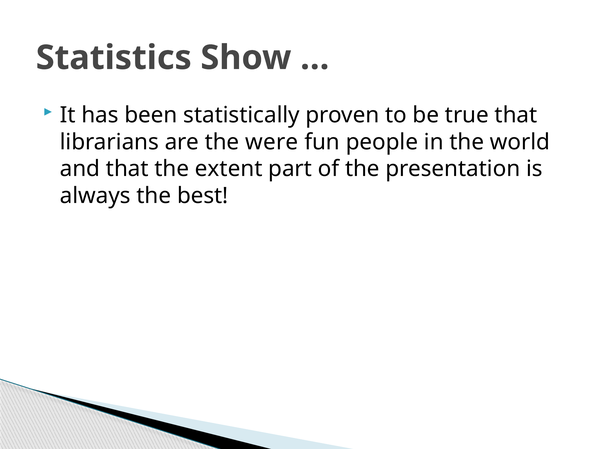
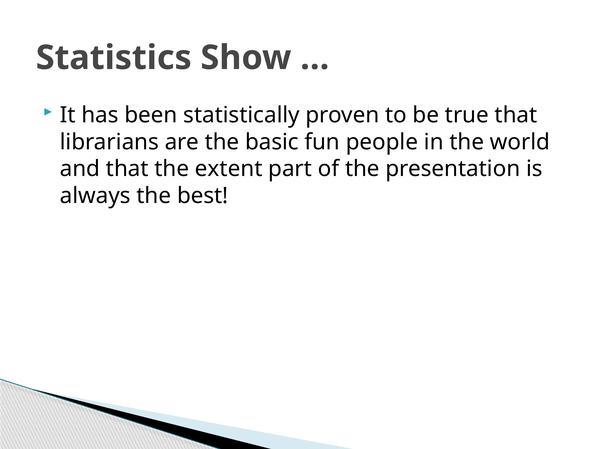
were: were -> basic
